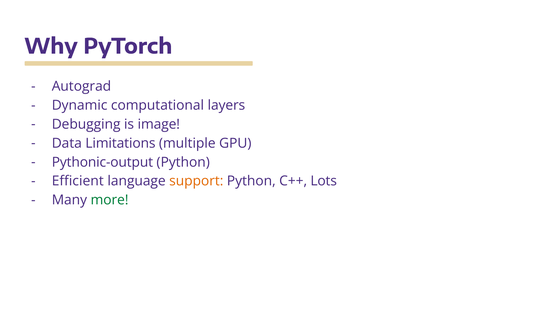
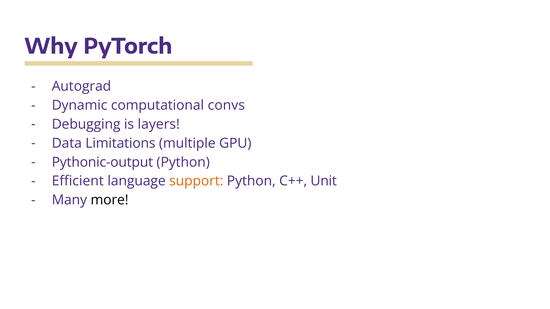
layers: layers -> convs
image: image -> layers
Lots: Lots -> Unit
more colour: green -> black
